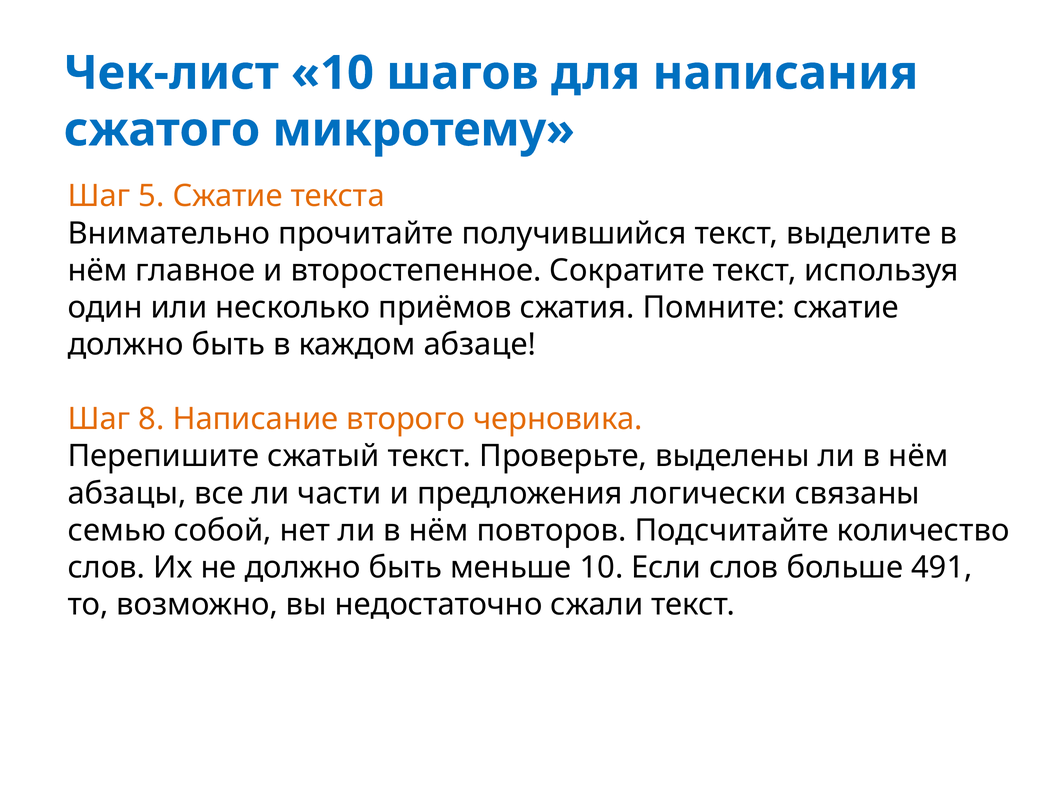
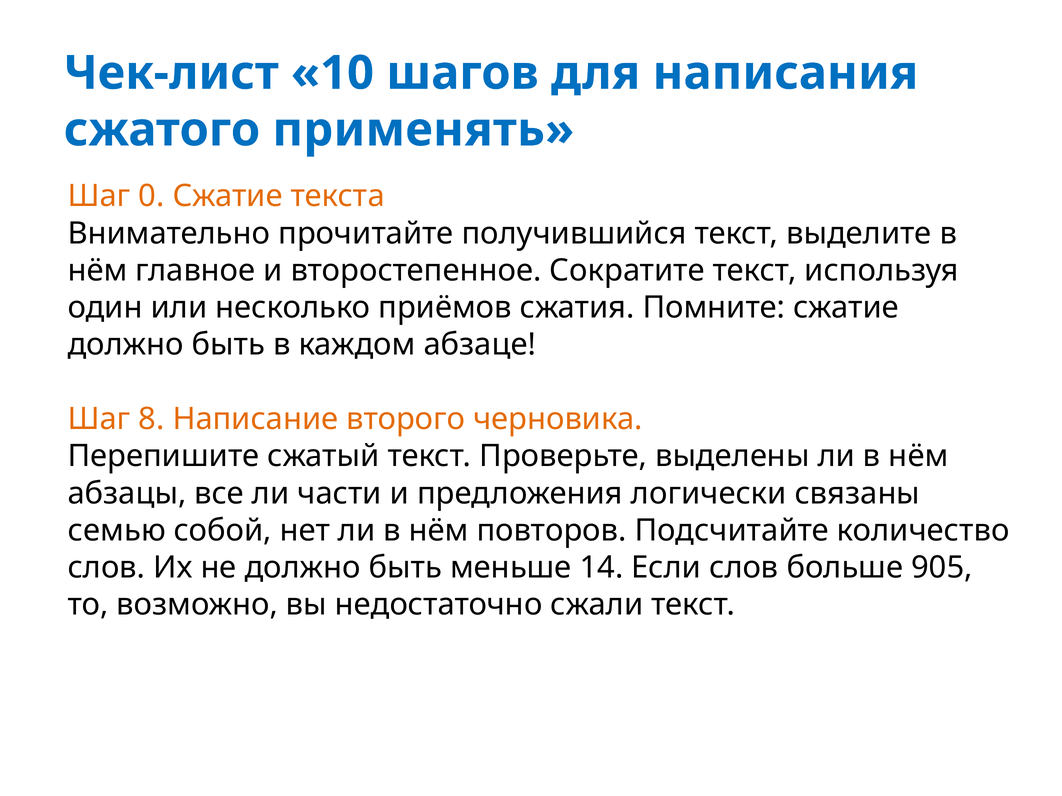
микротему: микротему -> применять
5: 5 -> 0
меньше 10: 10 -> 14
491: 491 -> 905
